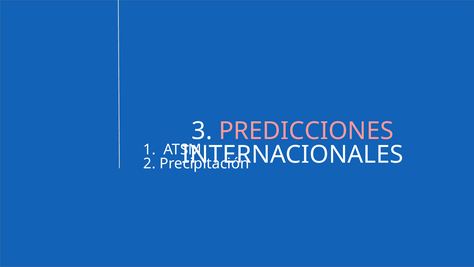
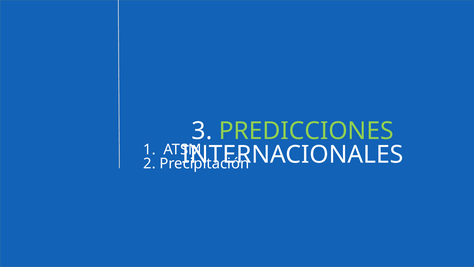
PREDICCIONES colour: pink -> light green
